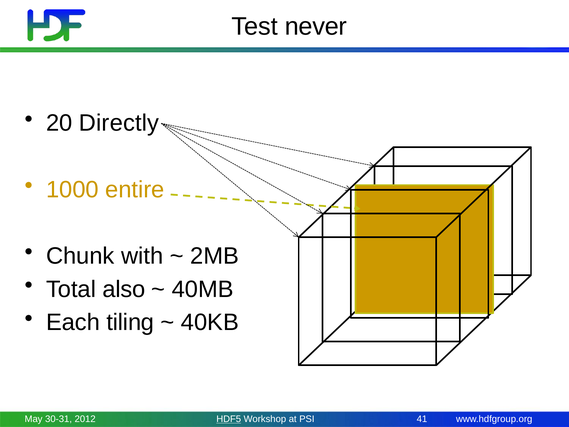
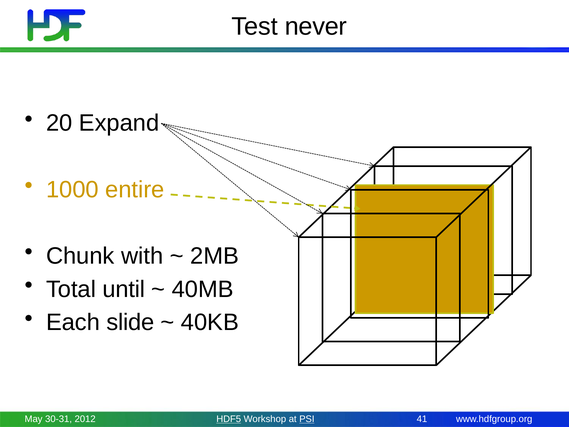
Directly: Directly -> Expand
also: also -> until
tiling: tiling -> slide
PSI underline: none -> present
